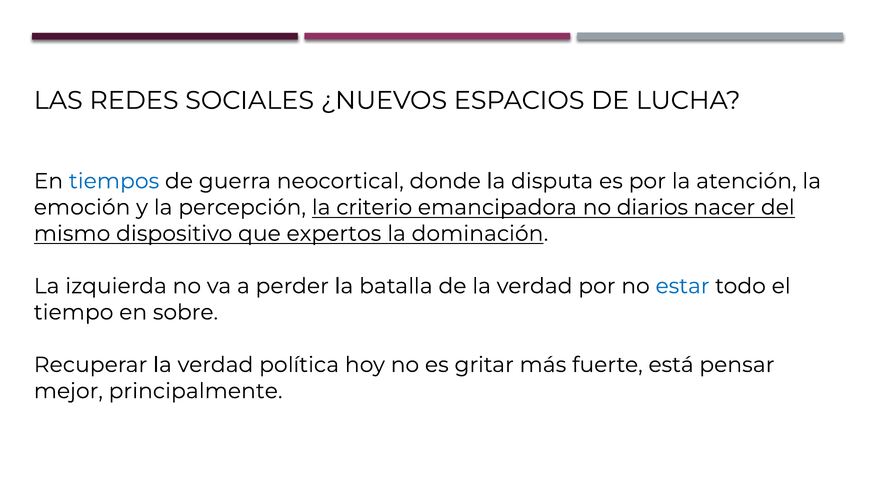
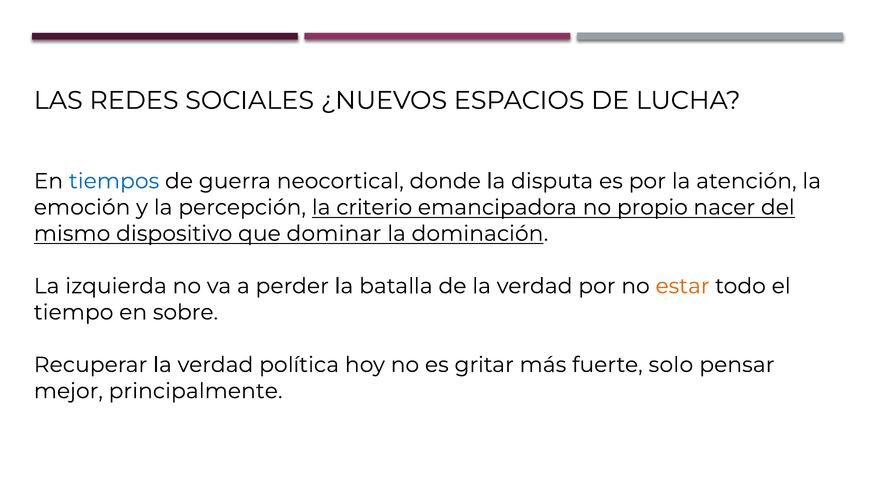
diarios: diarios -> propio
expertos: expertos -> dominar
estar colour: blue -> orange
está: está -> solo
